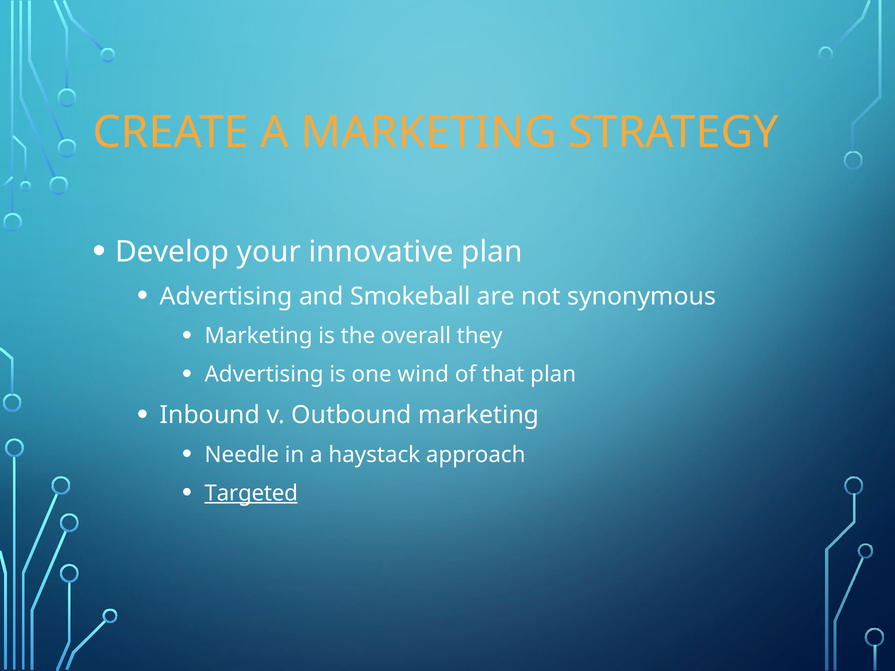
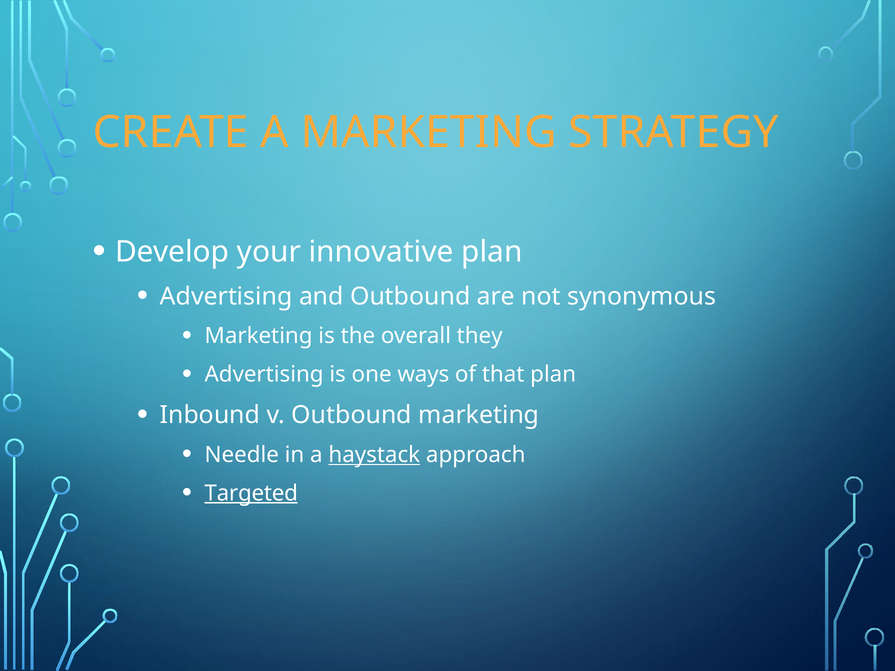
and Smokeball: Smokeball -> Outbound
wind: wind -> ways
haystack underline: none -> present
